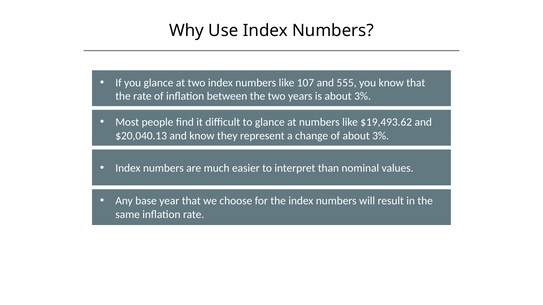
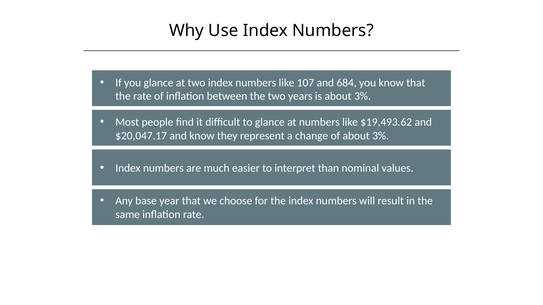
555: 555 -> 684
$20,040.13: $20,040.13 -> $20,047.17
